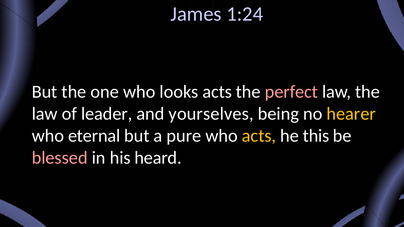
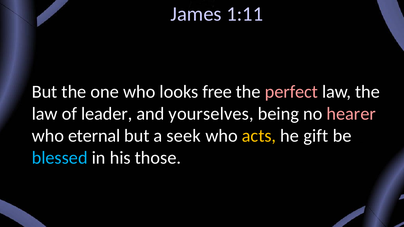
1:24: 1:24 -> 1:11
looks acts: acts -> free
hearer colour: yellow -> pink
pure: pure -> seek
this: this -> gift
blessed colour: pink -> light blue
heard: heard -> those
